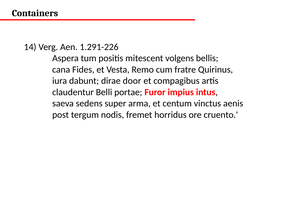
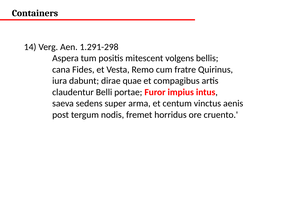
1.291-226: 1.291-226 -> 1.291-298
door: door -> quae
